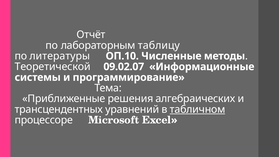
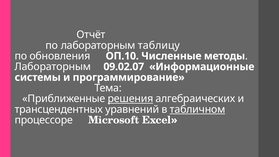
литературы: литературы -> обновления
Теоретической at (53, 67): Теоретической -> Лабораторным
решения underline: none -> present
